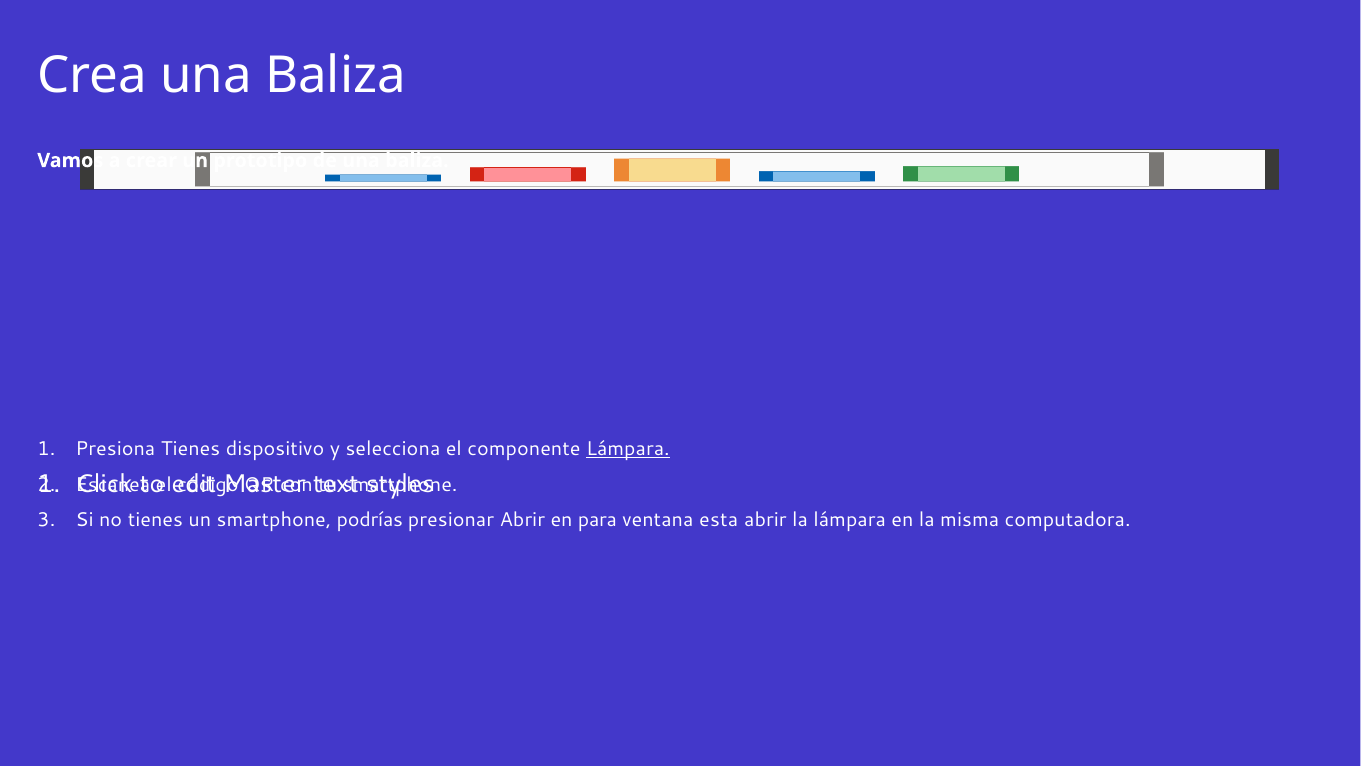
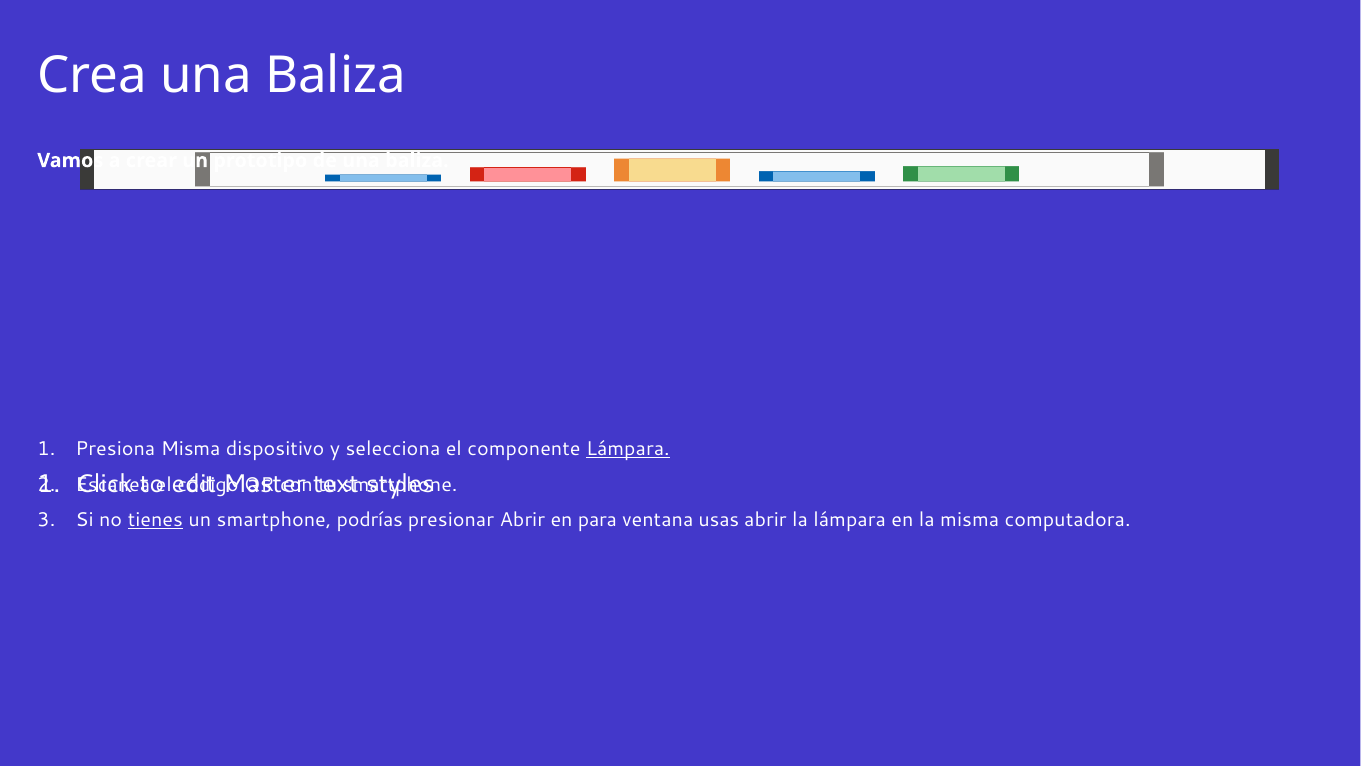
Presiona Tienes: Tienes -> Misma
tienes at (155, 520) underline: none -> present
esta: esta -> usas
